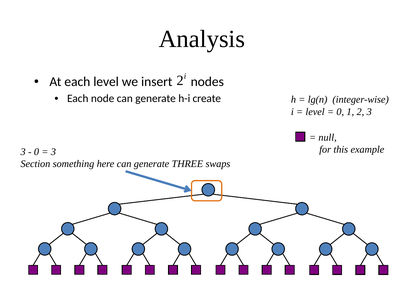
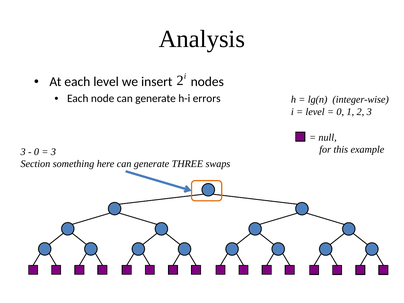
create: create -> errors
